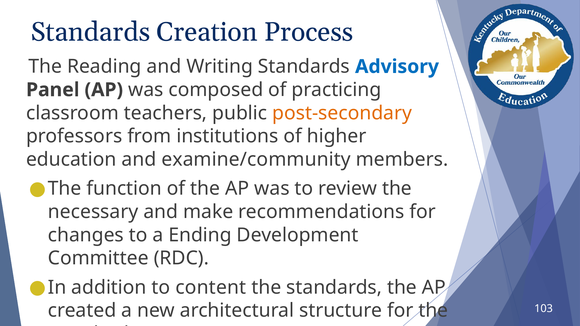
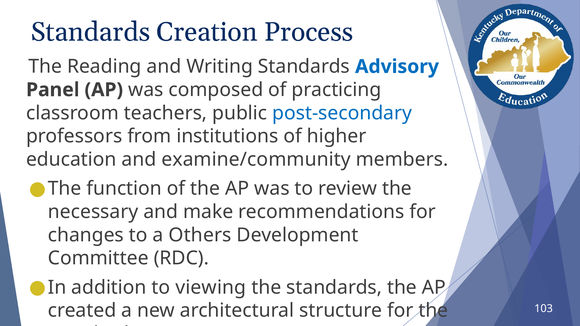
post-secondary colour: orange -> blue
Ending: Ending -> Others
content: content -> viewing
